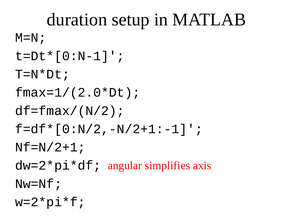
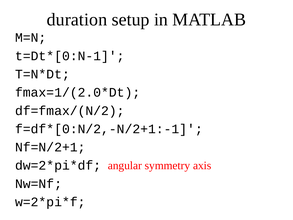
simplifies: simplifies -> symmetry
